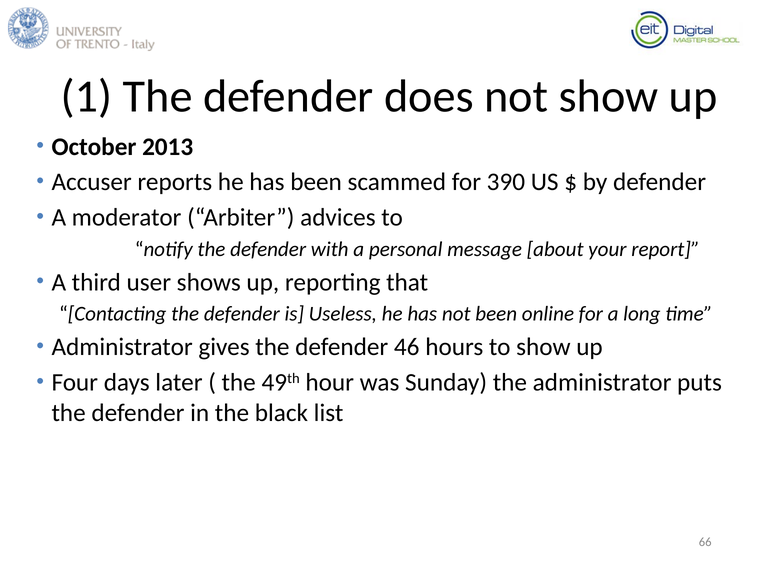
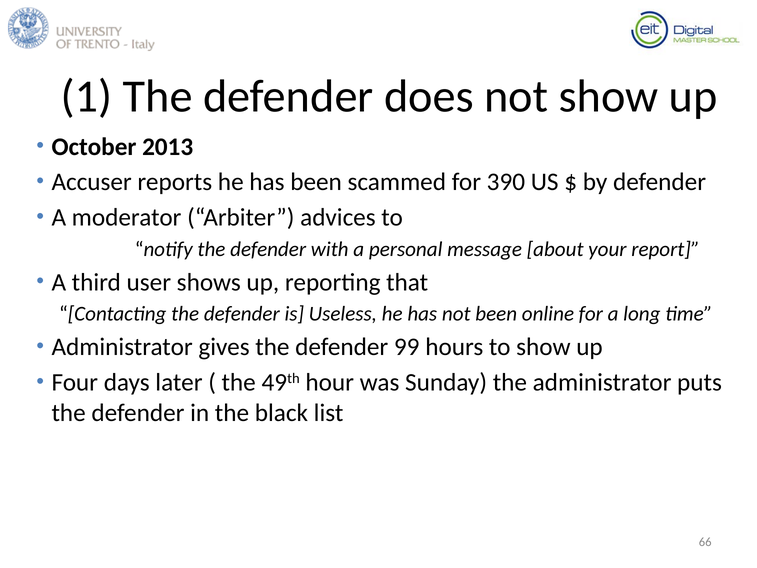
46: 46 -> 99
